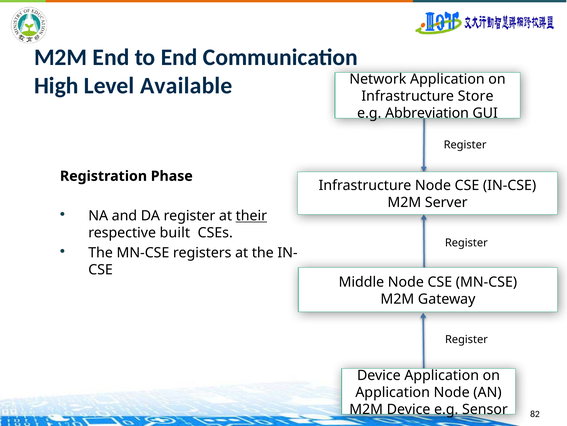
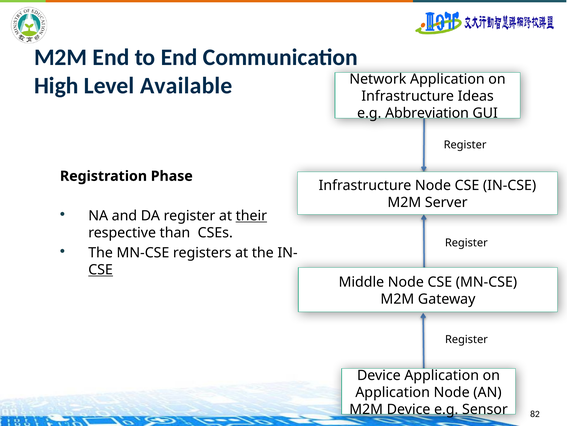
Store: Store -> Ideas
built: built -> than
CSE at (101, 269) underline: none -> present
